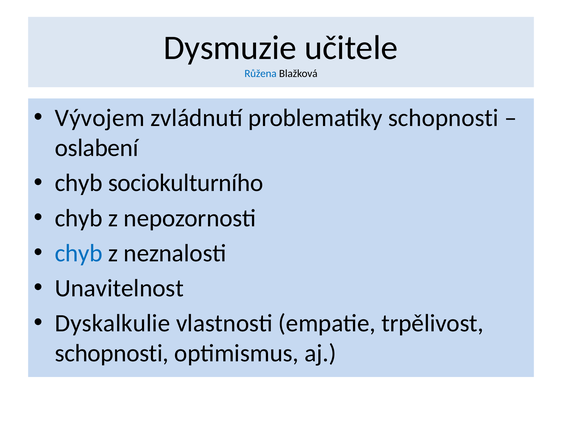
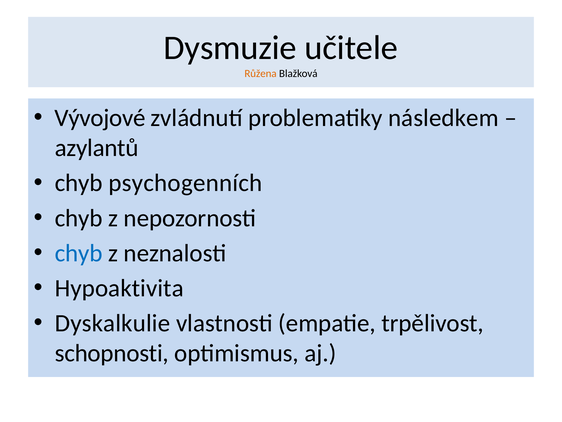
Růžena colour: blue -> orange
Vývojem: Vývojem -> Vývojové
problematiky schopnosti: schopnosti -> následkem
oslabení: oslabení -> azylantů
sociokulturního: sociokulturního -> psychogenních
Unavitelnost: Unavitelnost -> Hypoaktivita
